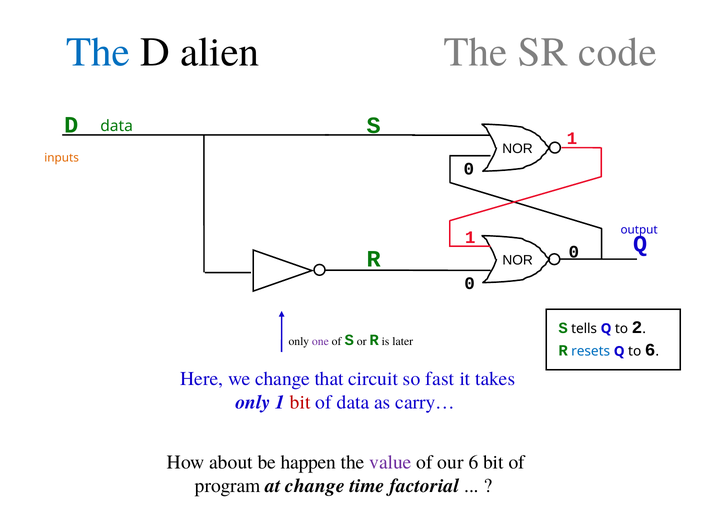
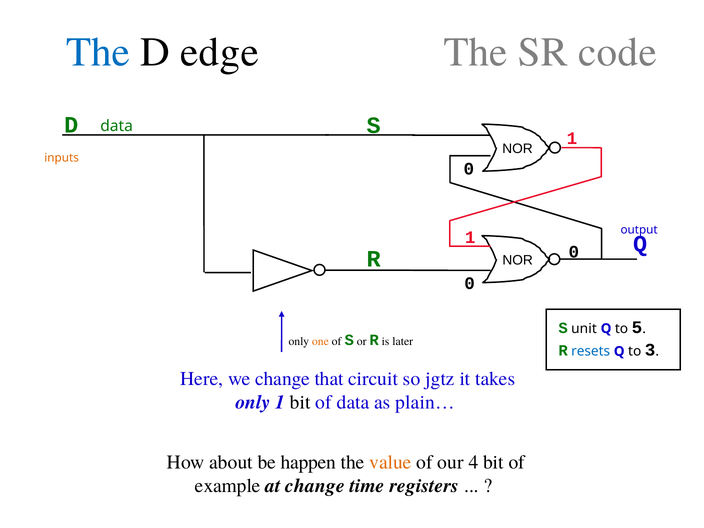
alien: alien -> edge
tells: tells -> unit
2: 2 -> 5
one colour: purple -> orange
to 6: 6 -> 3
fast: fast -> jgtz
bit at (300, 402) colour: red -> black
carry…: carry… -> plain…
value colour: purple -> orange
our 6: 6 -> 4
program: program -> example
factorial: factorial -> registers
